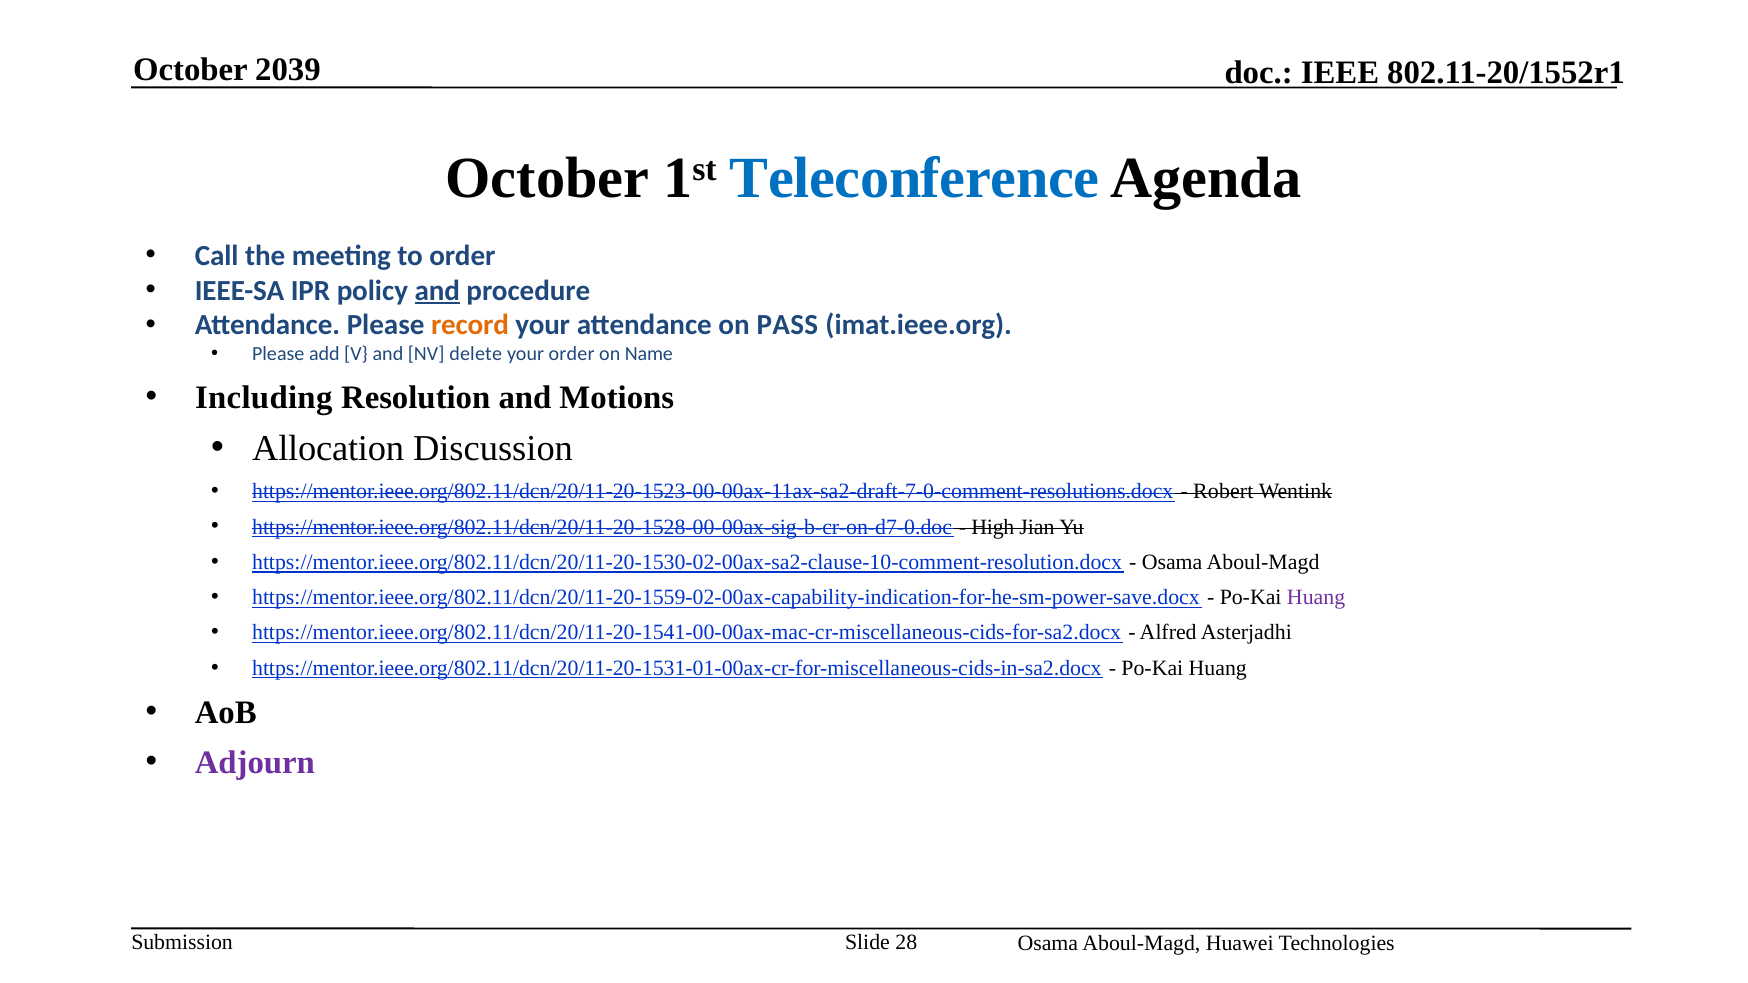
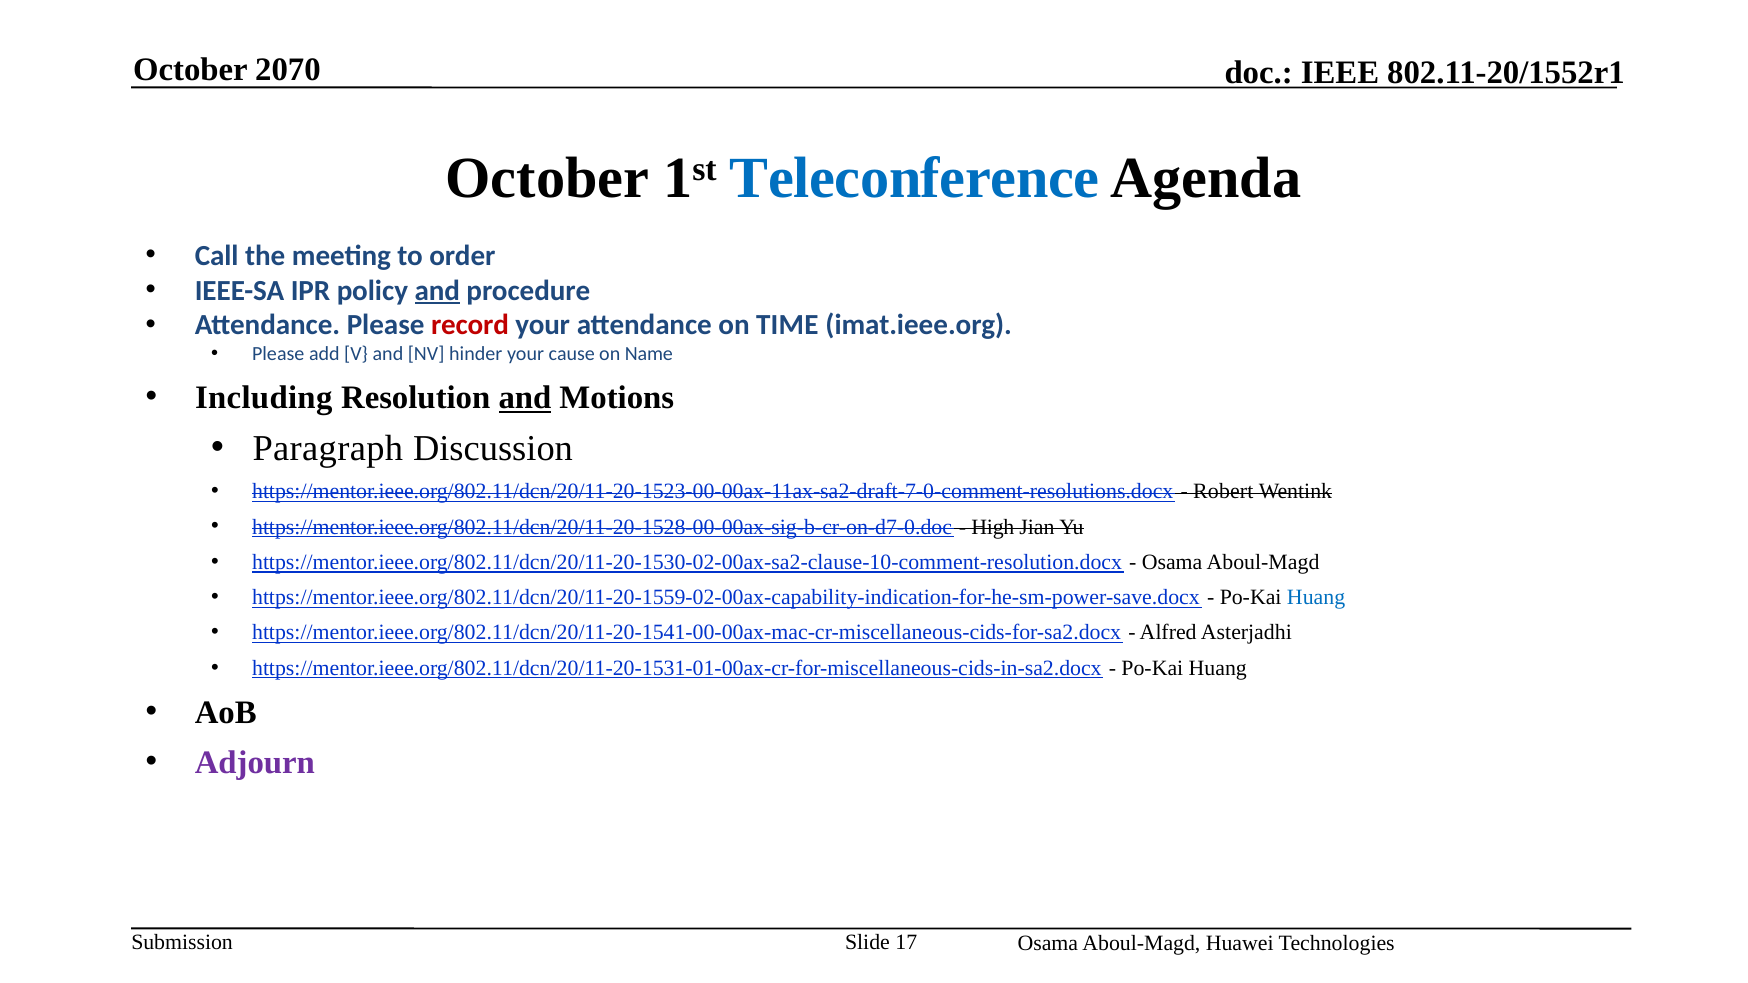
2039: 2039 -> 2070
record colour: orange -> red
PASS: PASS -> TIME
delete: delete -> hinder
your order: order -> cause
and at (525, 398) underline: none -> present
Allocation: Allocation -> Paragraph
Huang at (1316, 598) colour: purple -> blue
28: 28 -> 17
